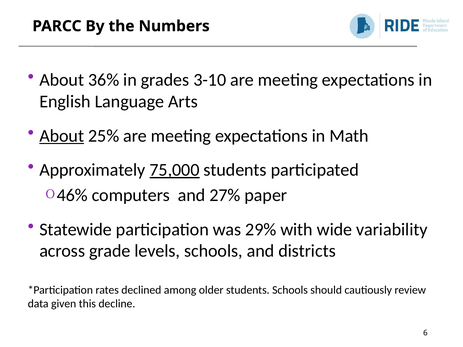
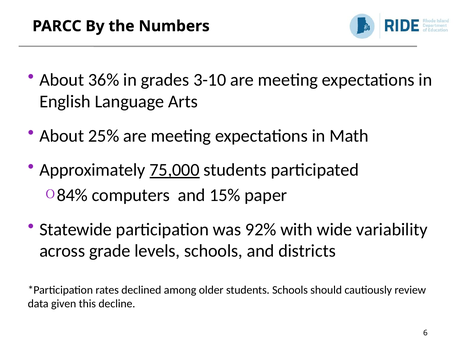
About at (62, 136) underline: present -> none
46%: 46% -> 84%
27%: 27% -> 15%
29%: 29% -> 92%
